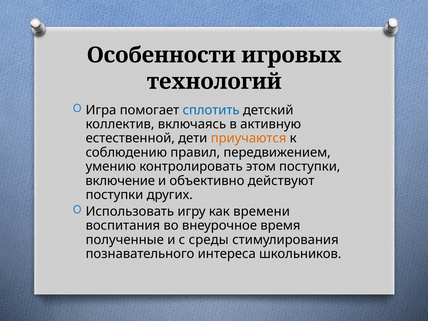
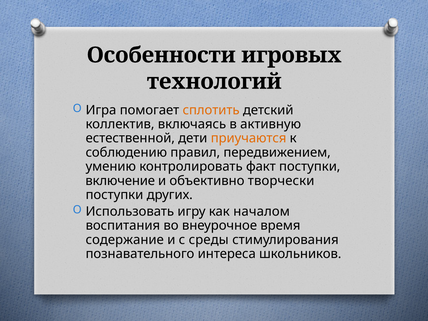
сплотить colour: blue -> orange
этом: этом -> факт
действуют: действуют -> творчески
времени: времени -> началом
полученные: полученные -> содержание
